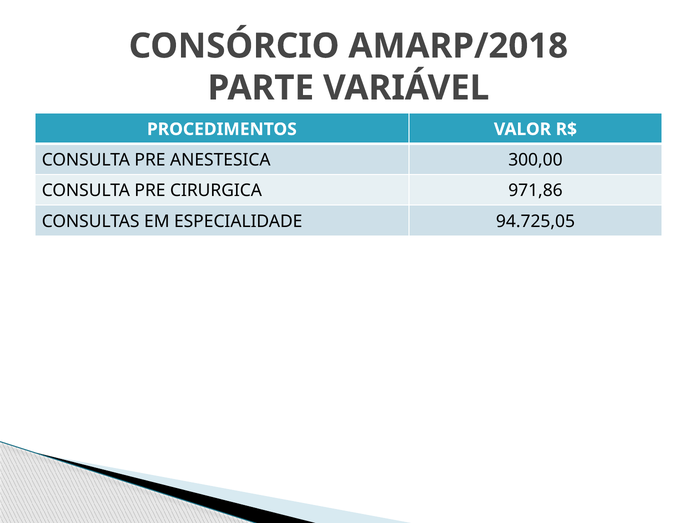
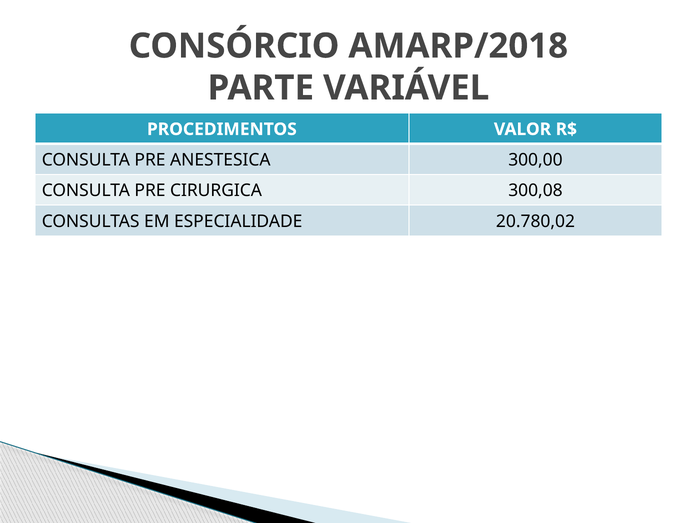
971,86: 971,86 -> 300,08
94.725,05: 94.725,05 -> 20.780,02
